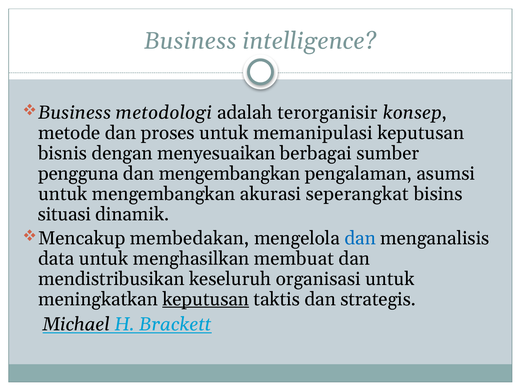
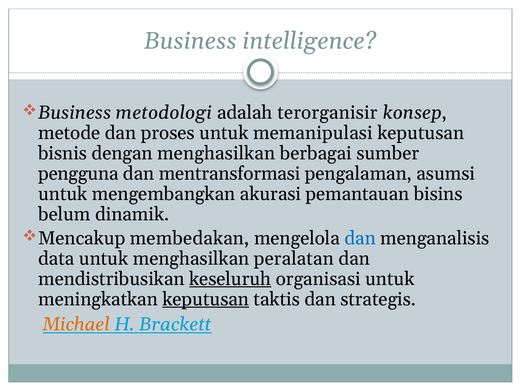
dengan menyesuaikan: menyesuaikan -> menghasilkan
dan mengembangkan: mengembangkan -> mentransformasi
seperangkat: seperangkat -> pemantauan
situasi: situasi -> belum
membuat: membuat -> peralatan
keseluruh underline: none -> present
Michael colour: black -> orange
